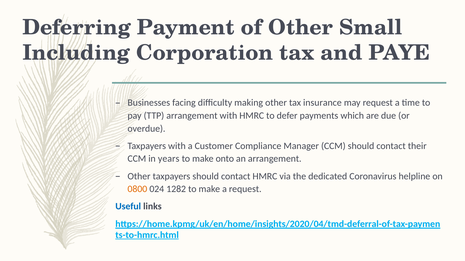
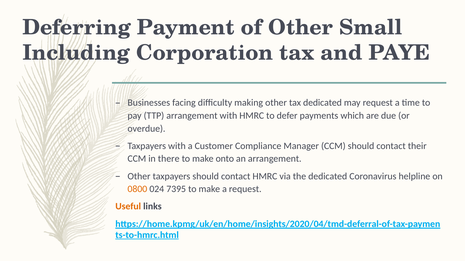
tax insurance: insurance -> dedicated
years: years -> there
1282: 1282 -> 7395
Useful colour: blue -> orange
